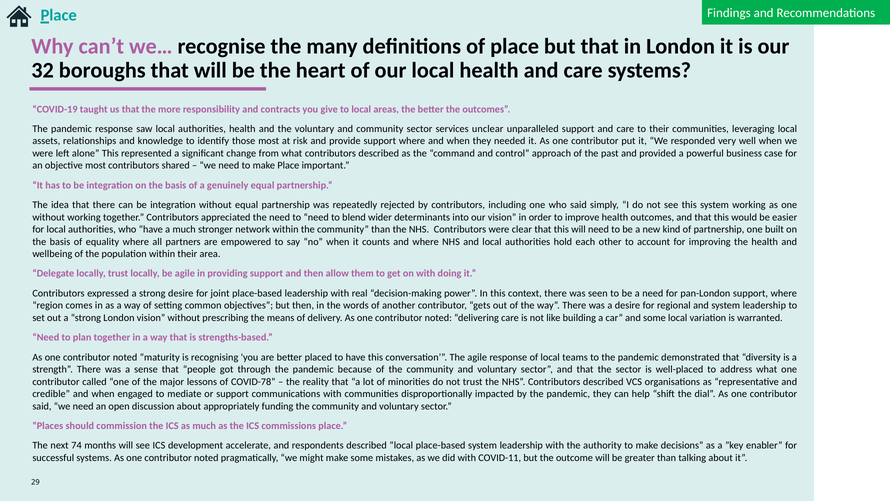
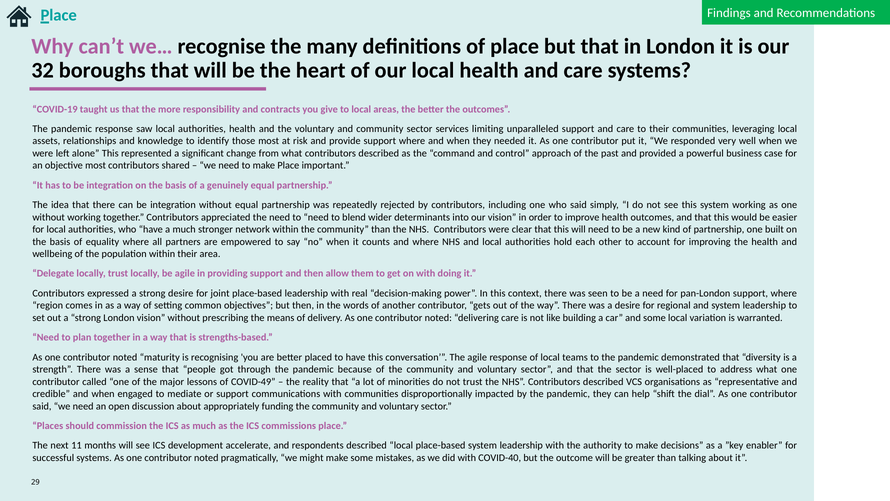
unclear: unclear -> limiting
COVID-78: COVID-78 -> COVID-49
74: 74 -> 11
COVID-11: COVID-11 -> COVID-40
